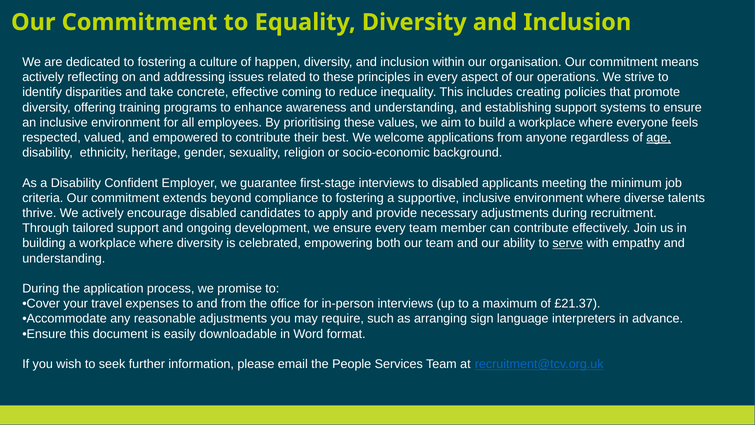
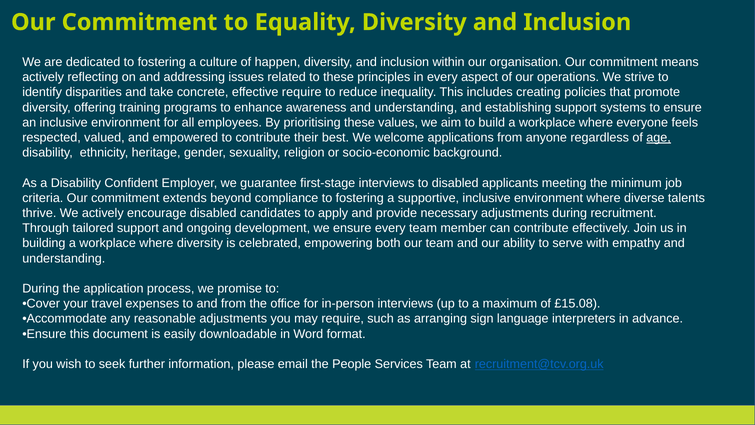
effective coming: coming -> require
serve underline: present -> none
£21.37: £21.37 -> £15.08
